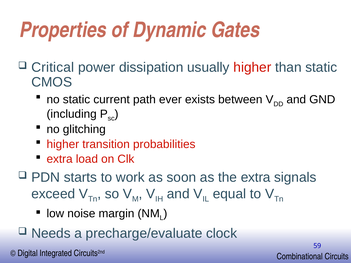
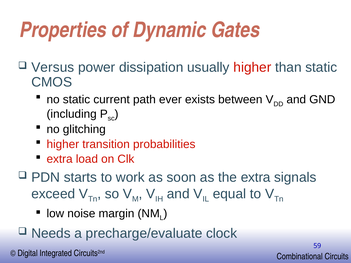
Critical: Critical -> Versus
